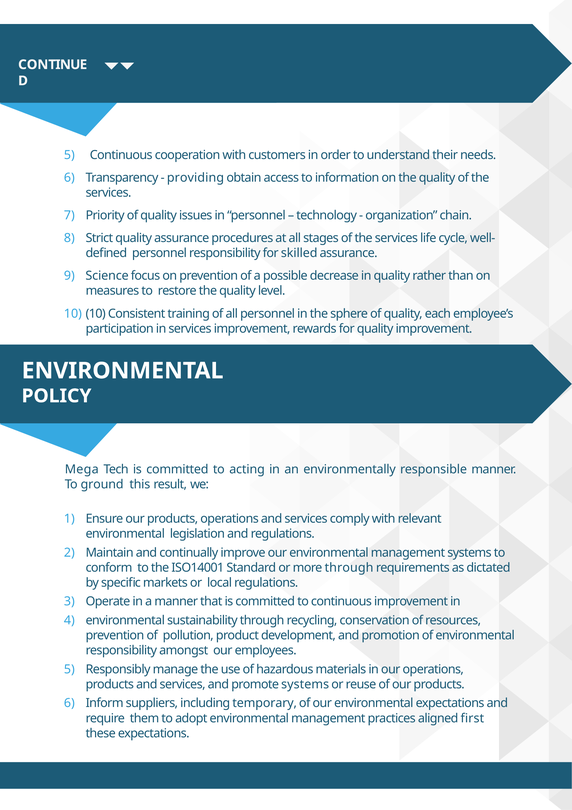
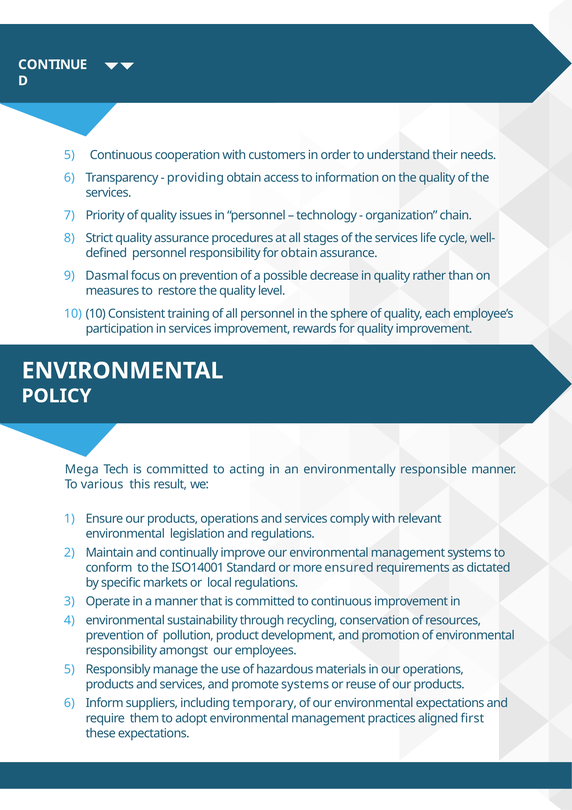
for skilled: skilled -> obtain
Science: Science -> Dasmal
ground: ground -> various
more through: through -> ensured
